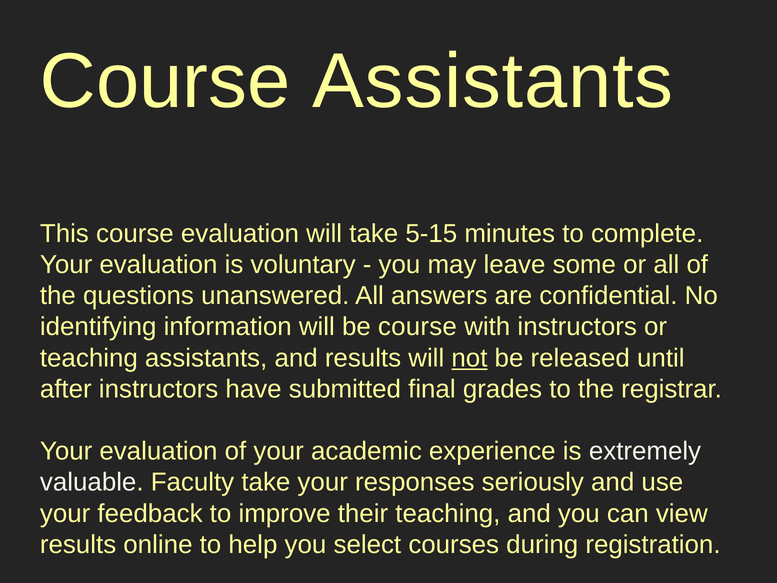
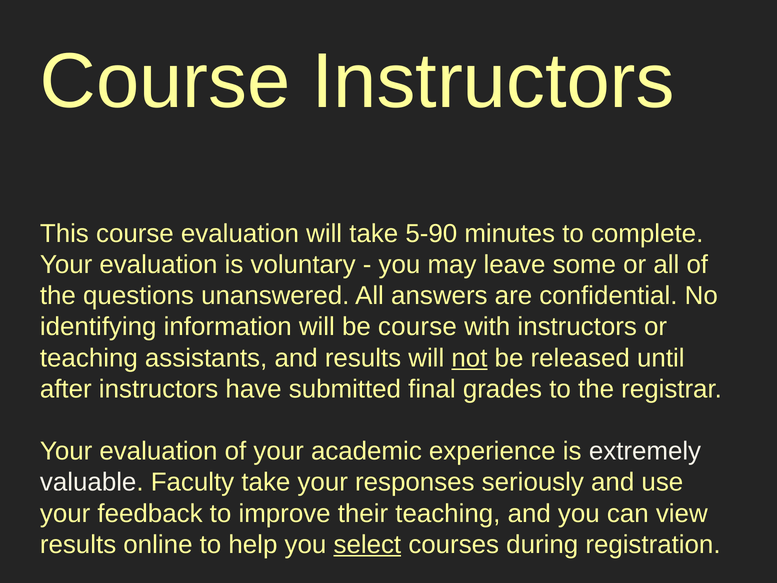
Course Assistants: Assistants -> Instructors
5-15: 5-15 -> 5-90
select underline: none -> present
